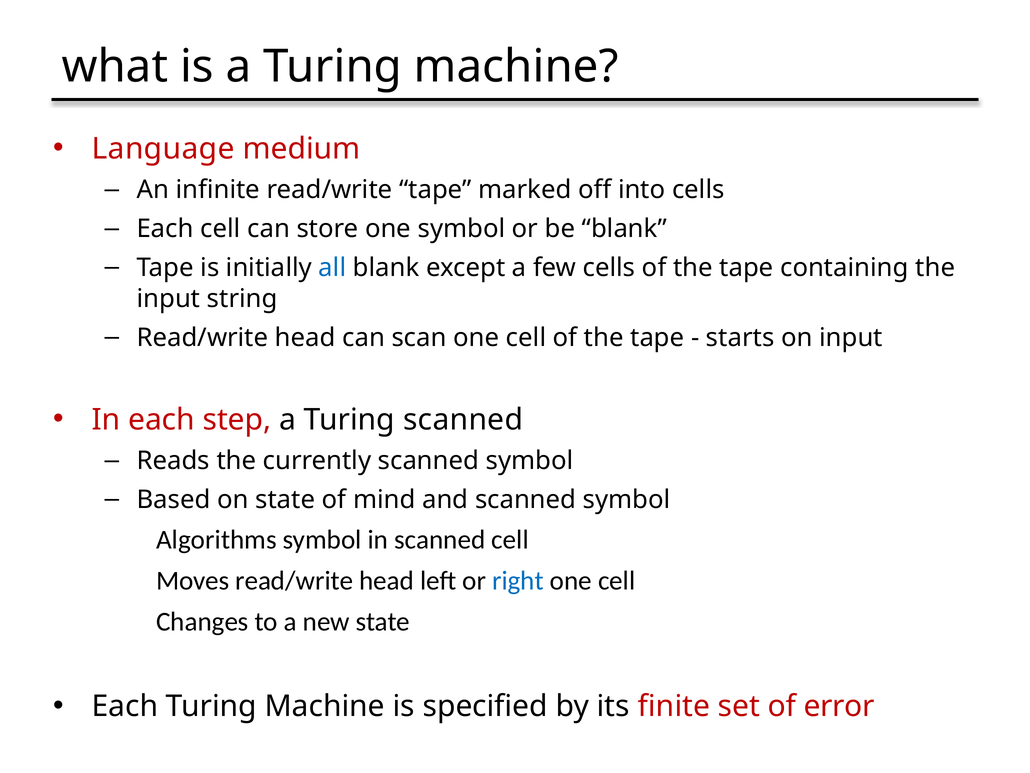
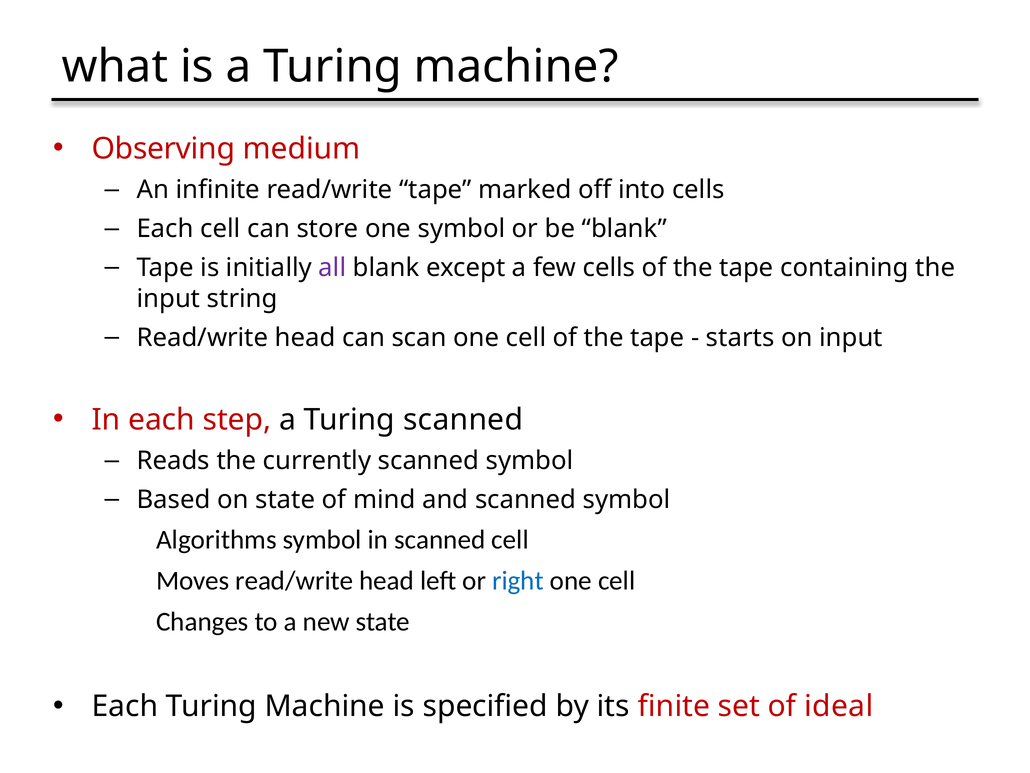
Language: Language -> Observing
all colour: blue -> purple
error: error -> ideal
